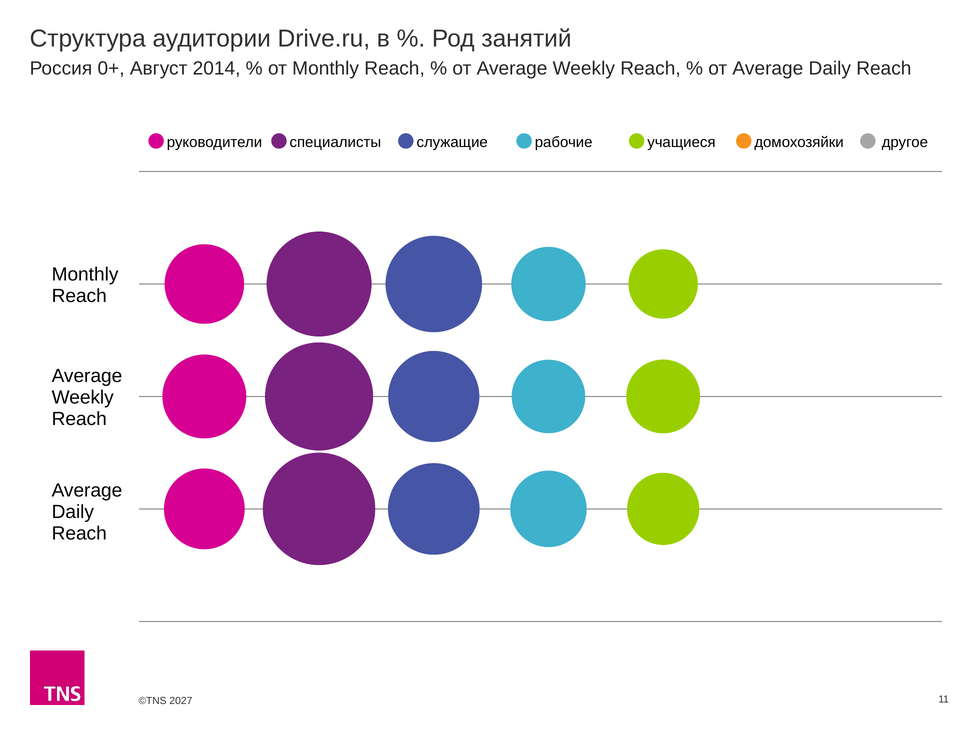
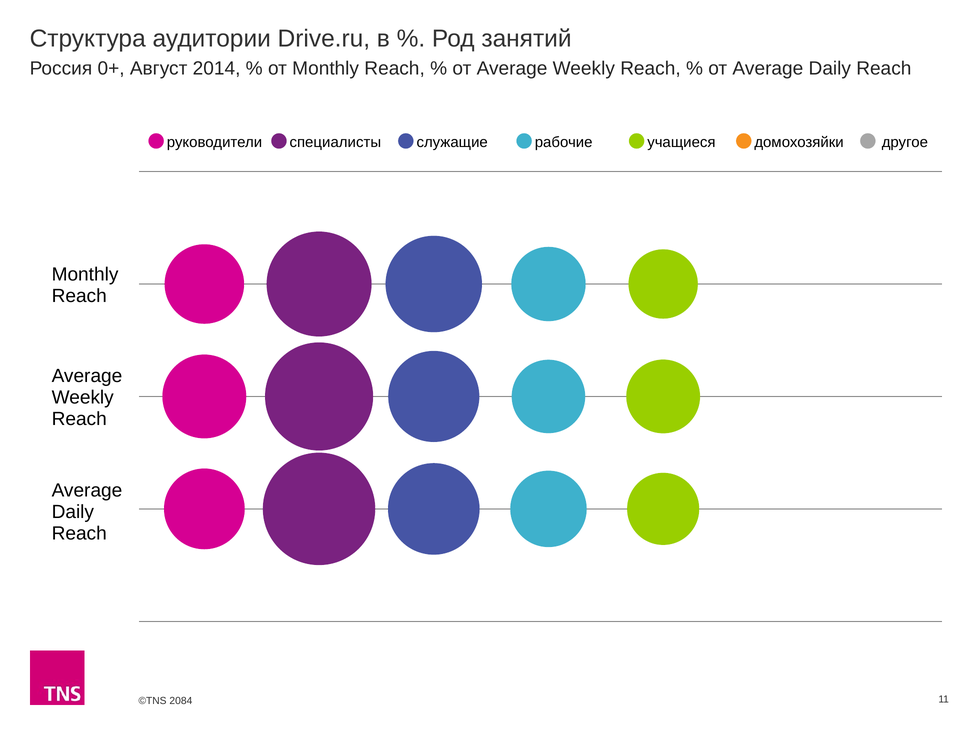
2027: 2027 -> 2084
